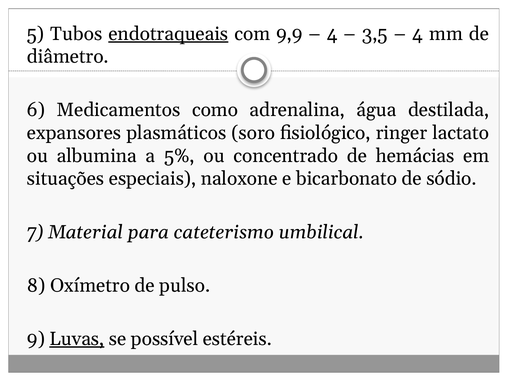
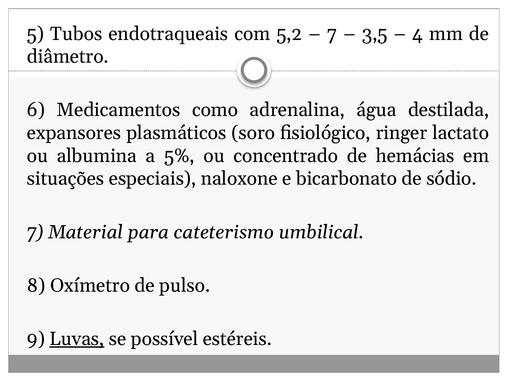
endotraqueais underline: present -> none
9,9: 9,9 -> 5,2
4 at (332, 34): 4 -> 7
